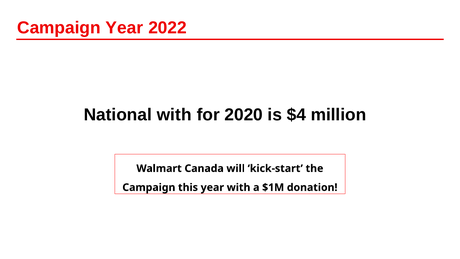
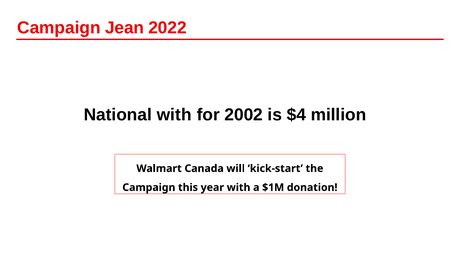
Campaign Year: Year -> Jean
2020: 2020 -> 2002
